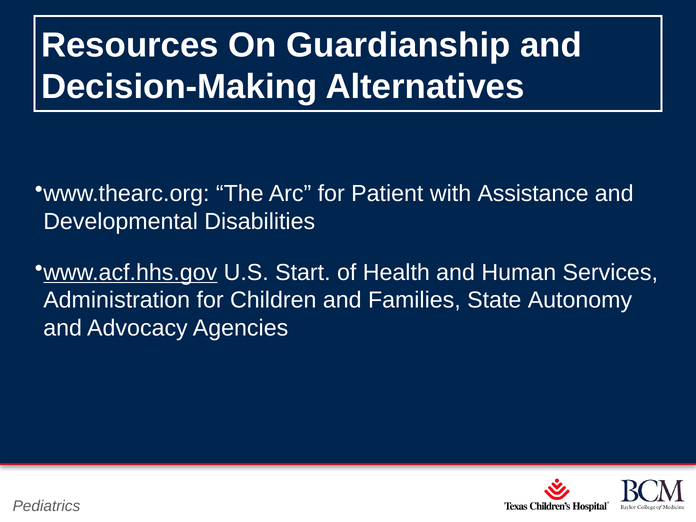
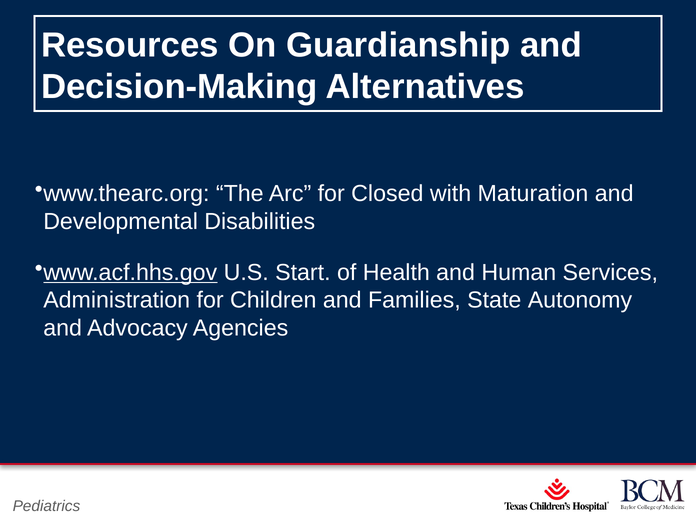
Patient: Patient -> Closed
Assistance: Assistance -> Maturation
